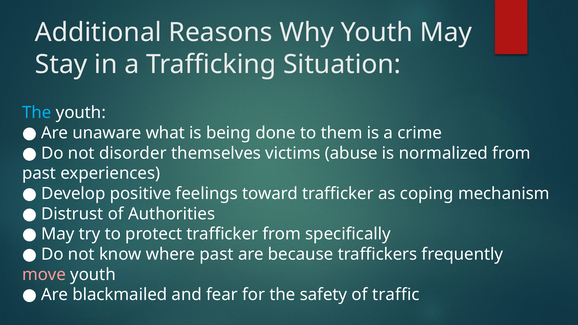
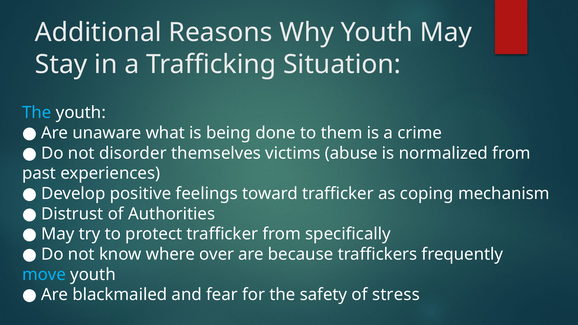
where past: past -> over
move colour: pink -> light blue
traffic: traffic -> stress
